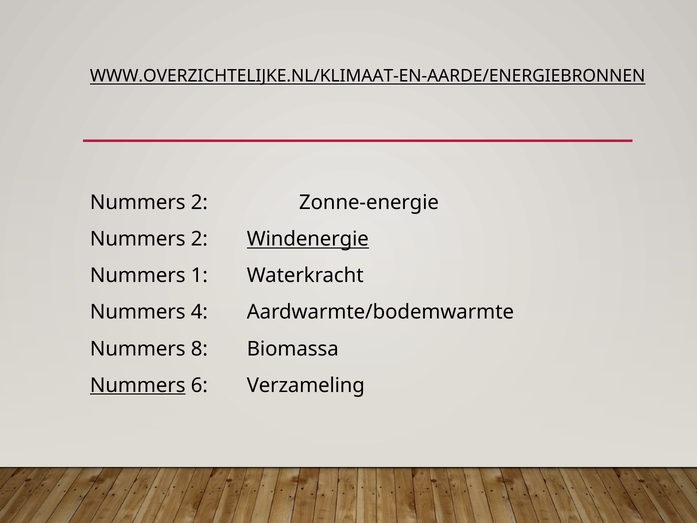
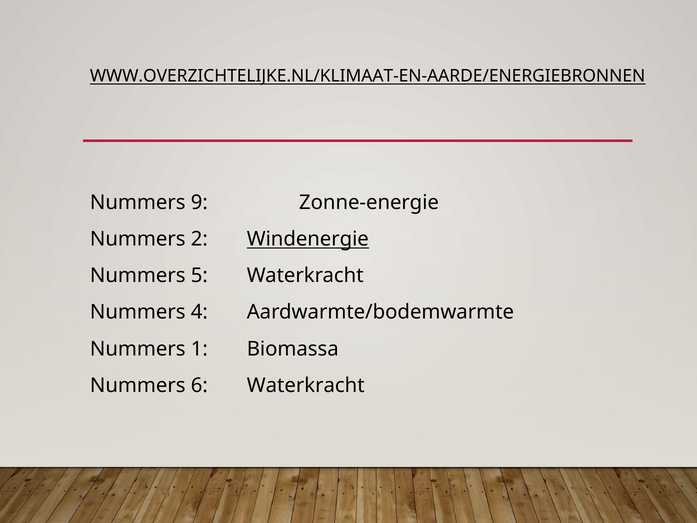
2 at (199, 203): 2 -> 9
1: 1 -> 5
8: 8 -> 1
Nummers at (138, 385) underline: present -> none
6 Verzameling: Verzameling -> Waterkracht
